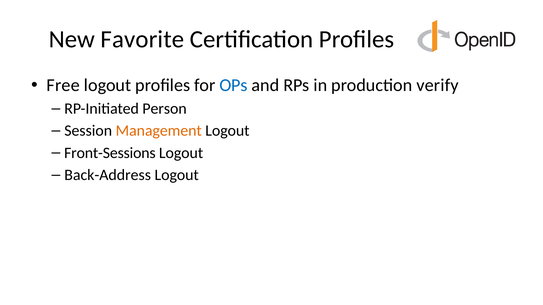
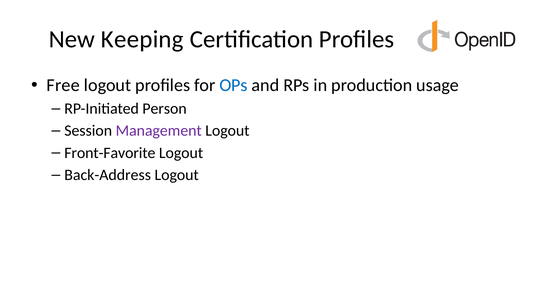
Favorite: Favorite -> Keeping
verify: verify -> usage
Management colour: orange -> purple
Front-Sessions: Front-Sessions -> Front-Favorite
